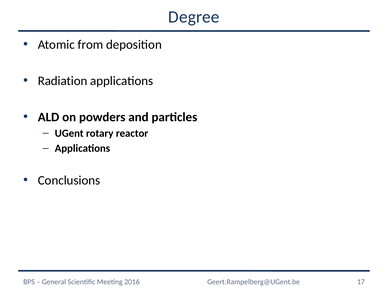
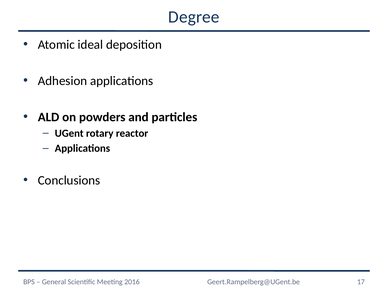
from: from -> ideal
Radiation: Radiation -> Adhesion
